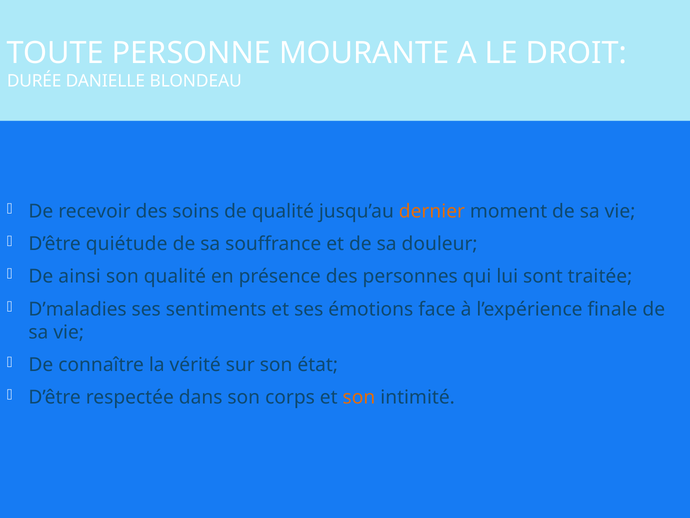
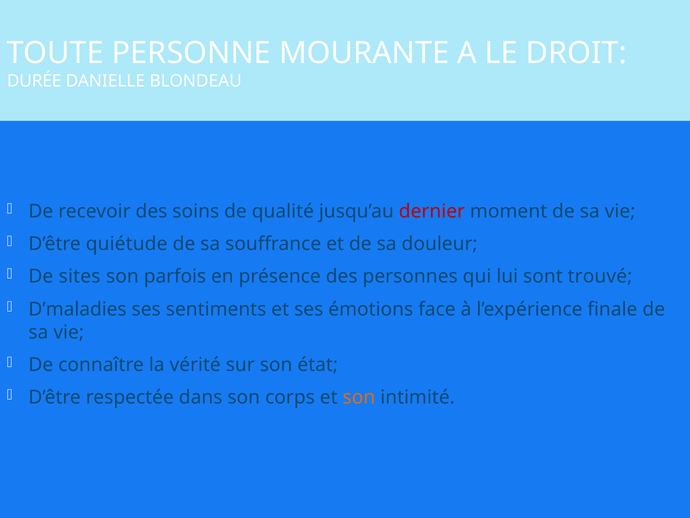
dernier colour: orange -> red
ainsi: ainsi -> sites
son qualité: qualité -> parfois
traitée: traitée -> trouvé
